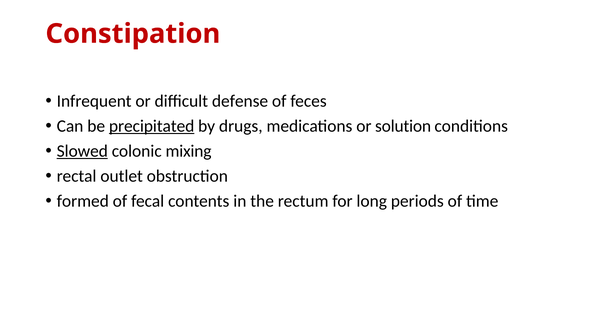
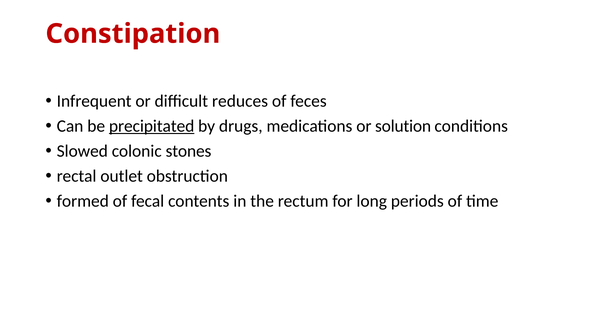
defense: defense -> reduces
Slowed underline: present -> none
mixing: mixing -> stones
